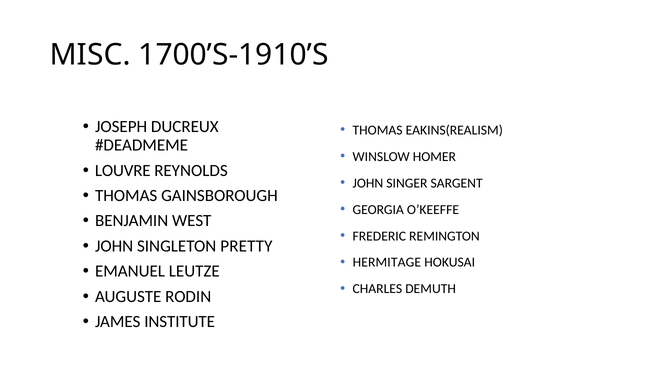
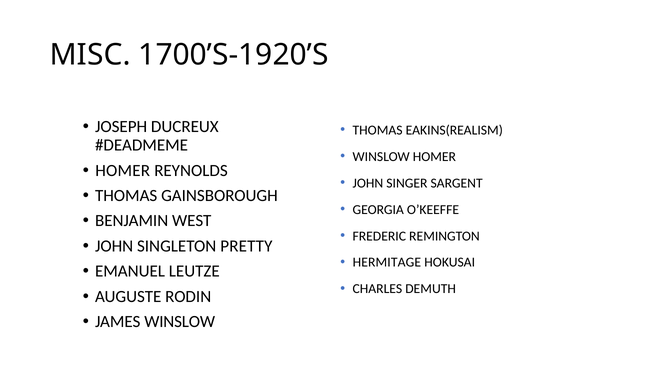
1700’S-1910’S: 1700’S-1910’S -> 1700’S-1920’S
LOUVRE at (123, 170): LOUVRE -> HOMER
JAMES INSTITUTE: INSTITUTE -> WINSLOW
